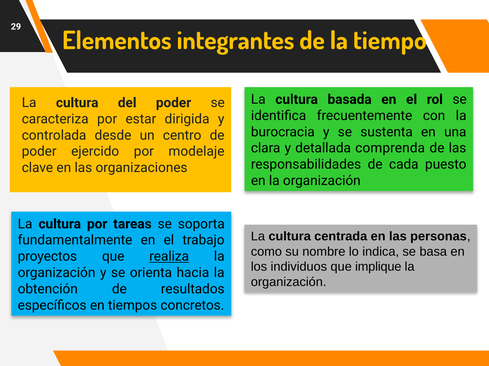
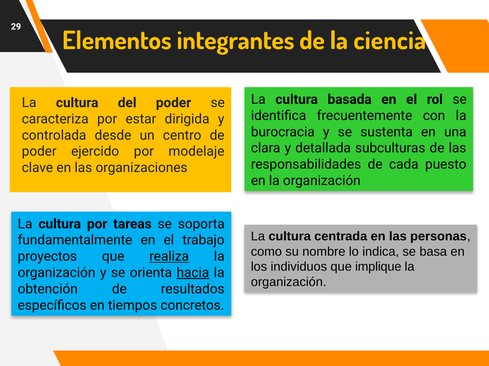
tiempo: tiempo -> ciencia
comprenda: comprenda -> subculturas
hacia underline: none -> present
